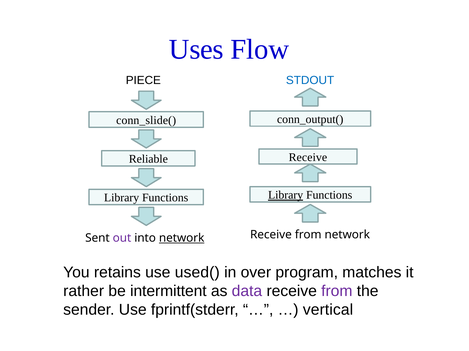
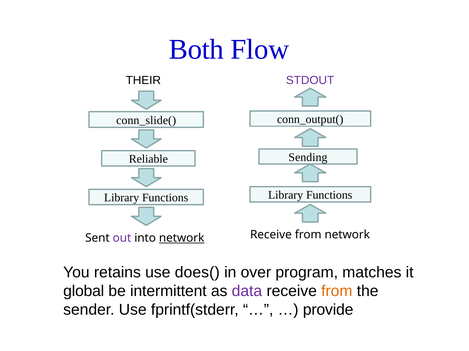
Uses: Uses -> Both
PIECE: PIECE -> THEIR
STDOUT colour: blue -> purple
Receive at (308, 158): Receive -> Sending
Library at (286, 196) underline: present -> none
used(: used( -> does(
rather: rather -> global
from at (337, 292) colour: purple -> orange
vertical: vertical -> provide
